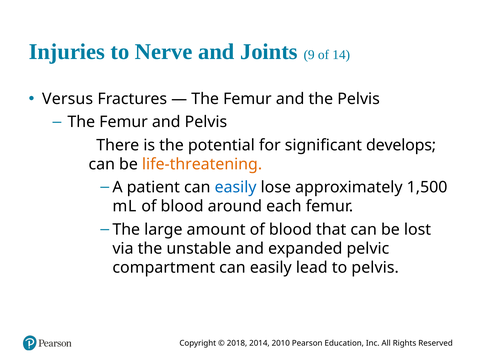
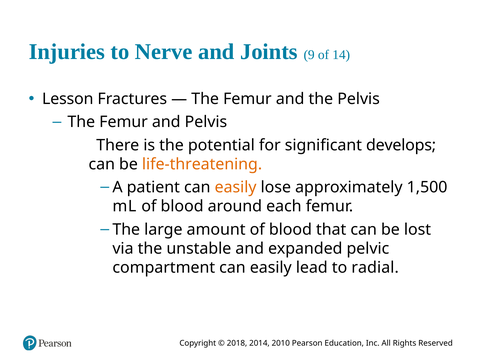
Versus: Versus -> Lesson
easily at (236, 188) colour: blue -> orange
to pelvis: pelvis -> radial
